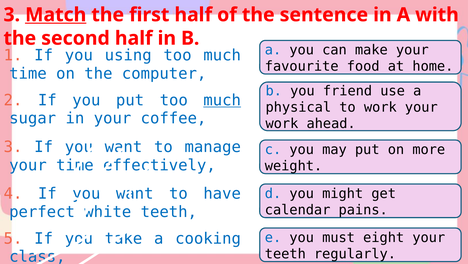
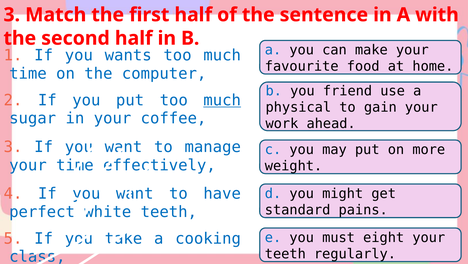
Match underline: present -> none
using: using -> wants
to work: work -> gain
calendar: calendar -> standard
